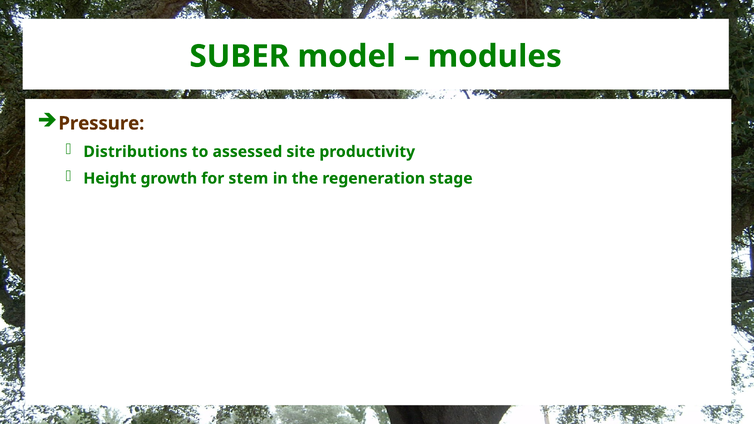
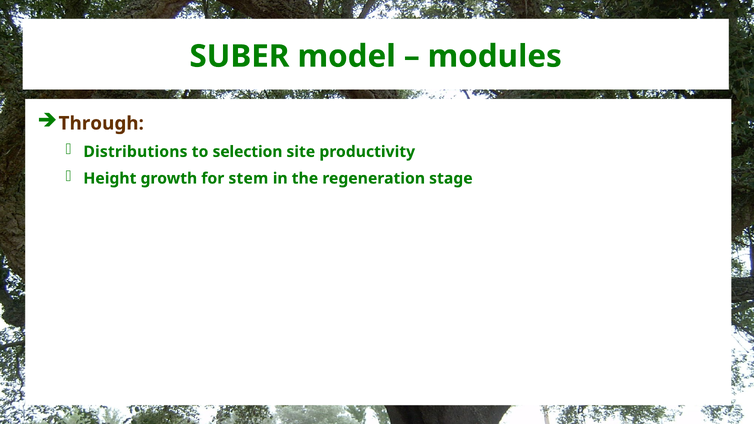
Pressure: Pressure -> Through
assessed: assessed -> selection
